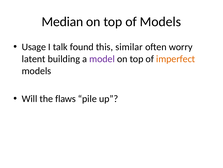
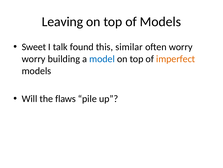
Median: Median -> Leaving
Usage: Usage -> Sweet
latent at (34, 59): latent -> worry
model colour: purple -> blue
